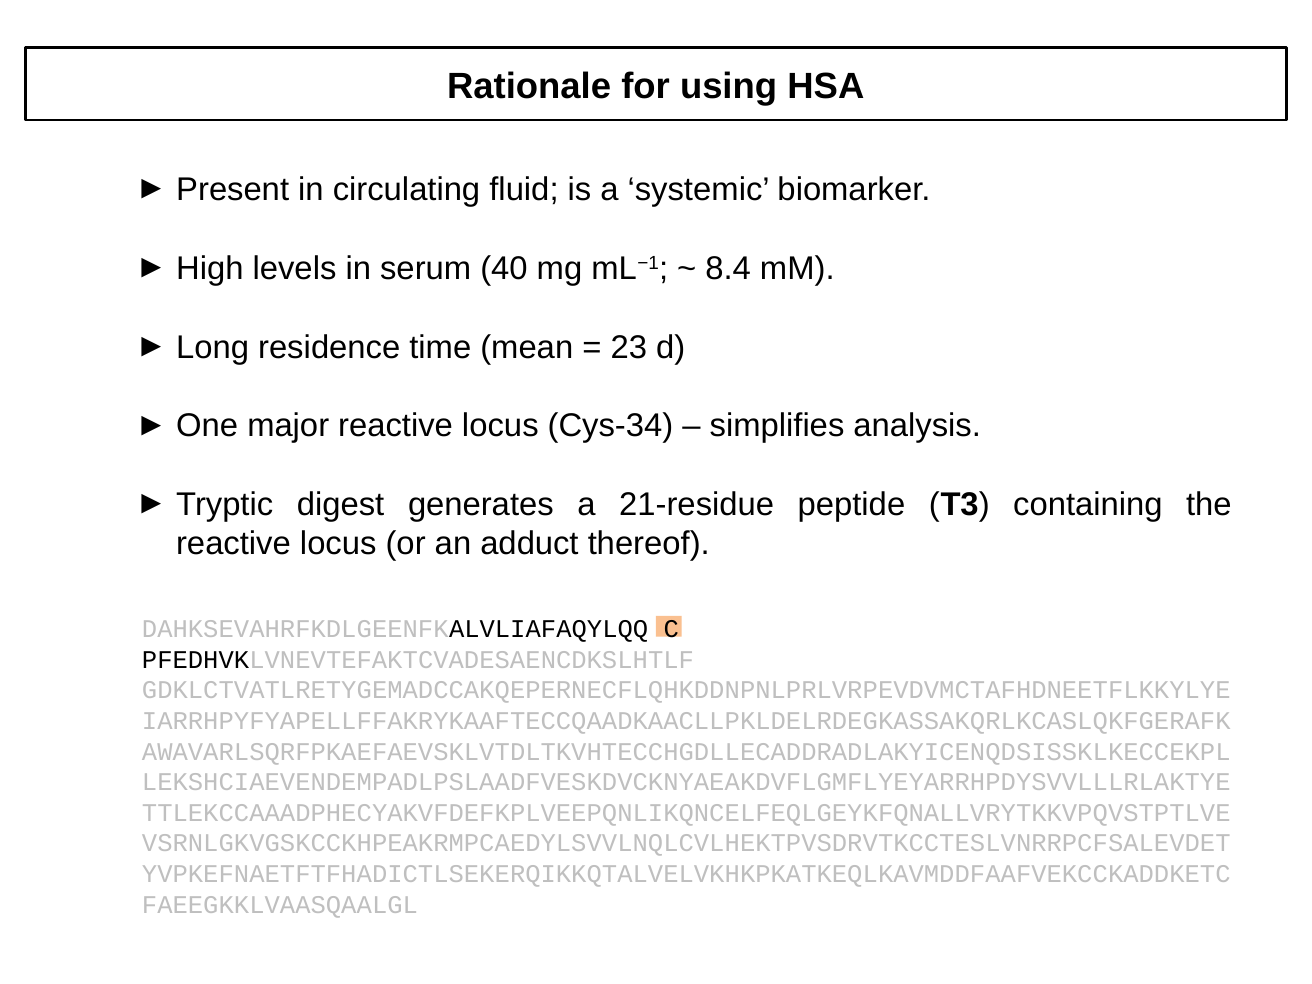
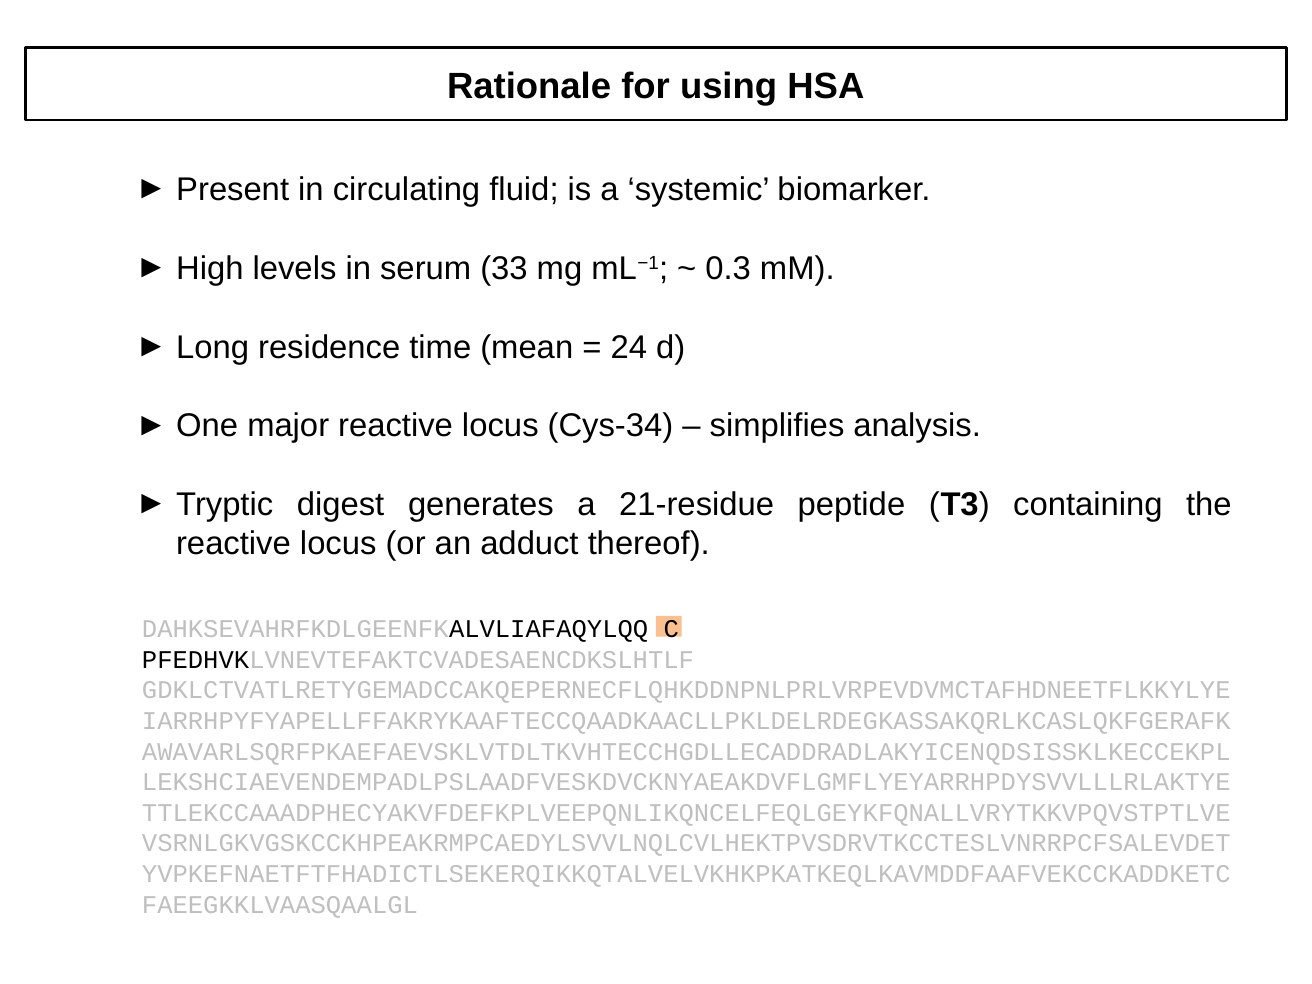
40: 40 -> 33
8.4: 8.4 -> 0.3
23: 23 -> 24
